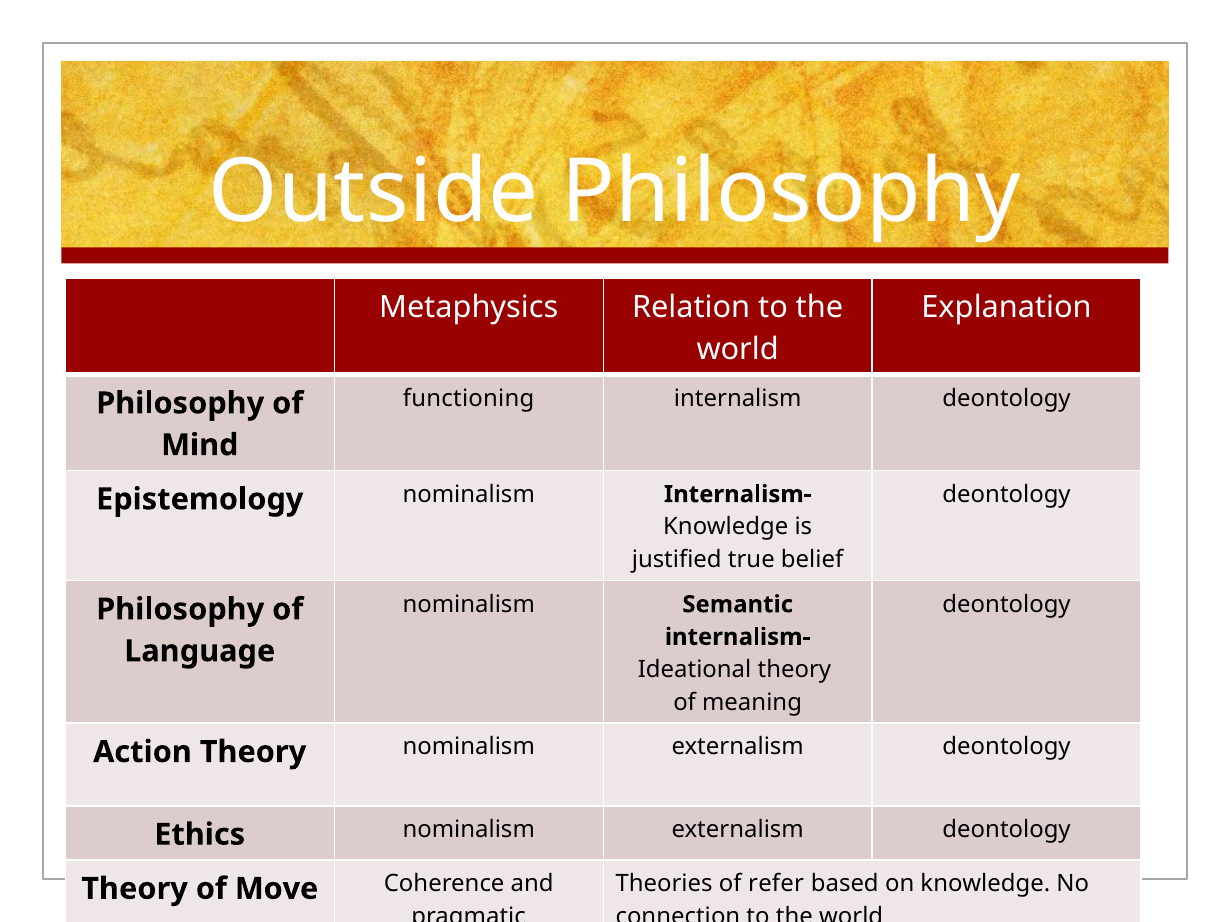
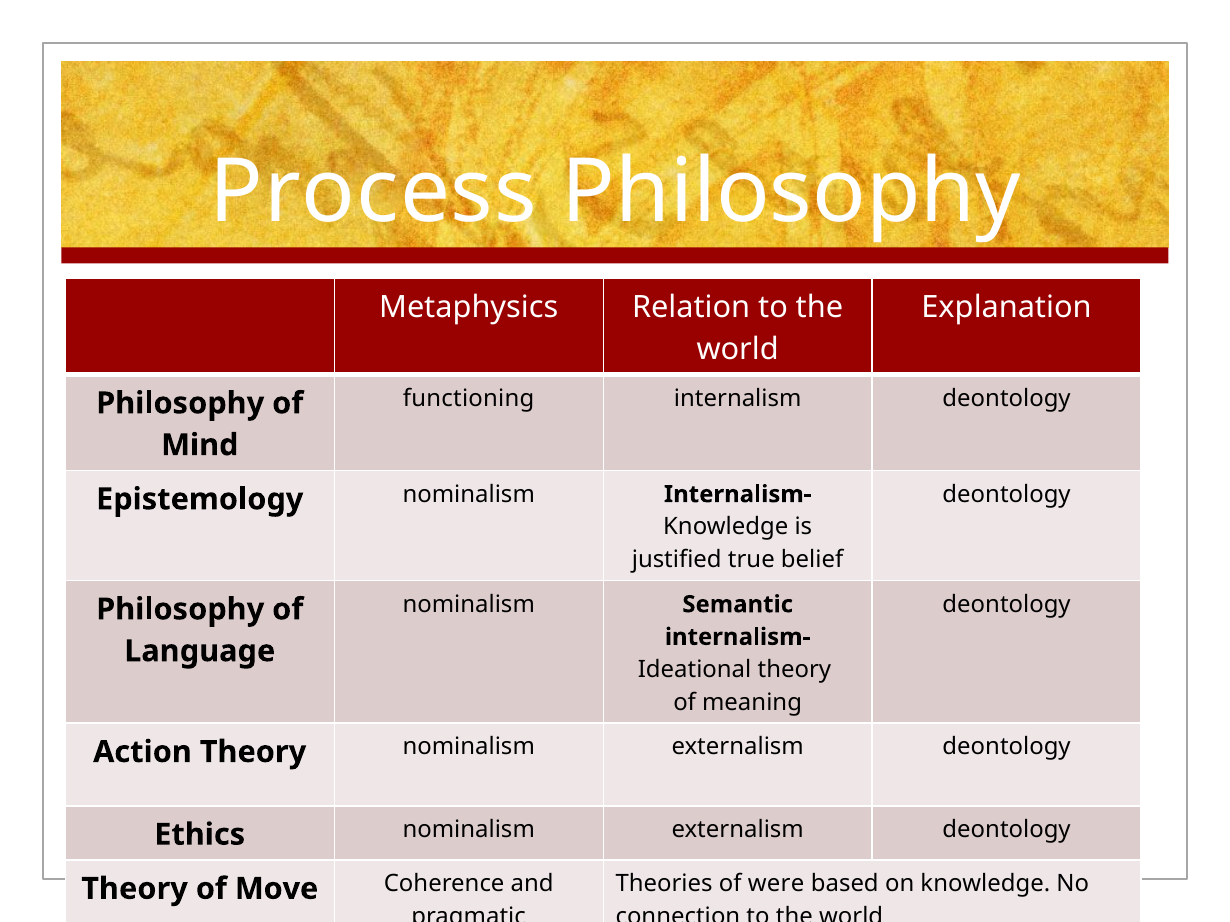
Outside: Outside -> Process
refer: refer -> were
